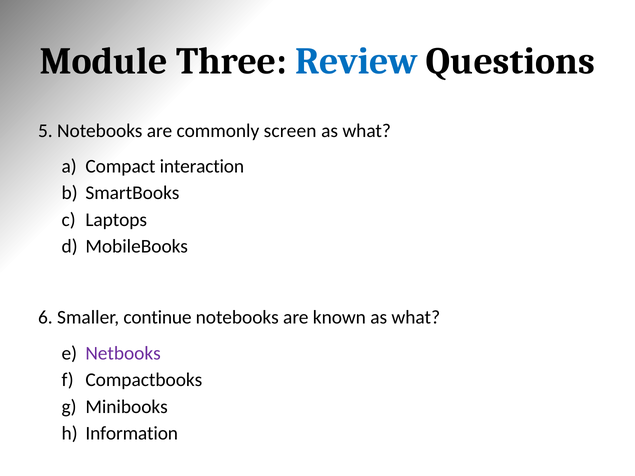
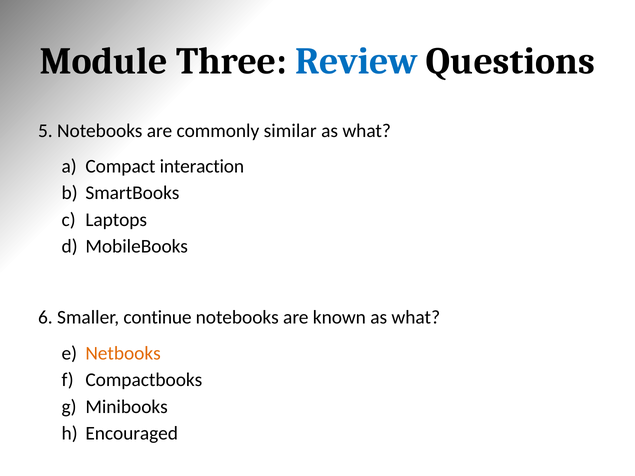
screen: screen -> similar
Netbooks colour: purple -> orange
Information: Information -> Encouraged
